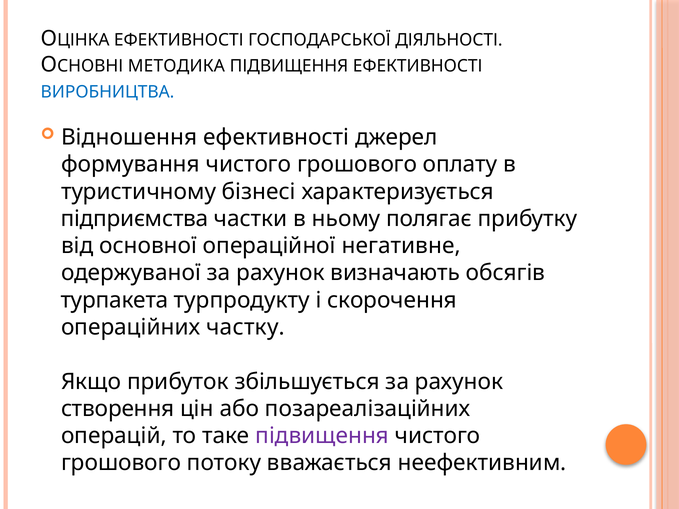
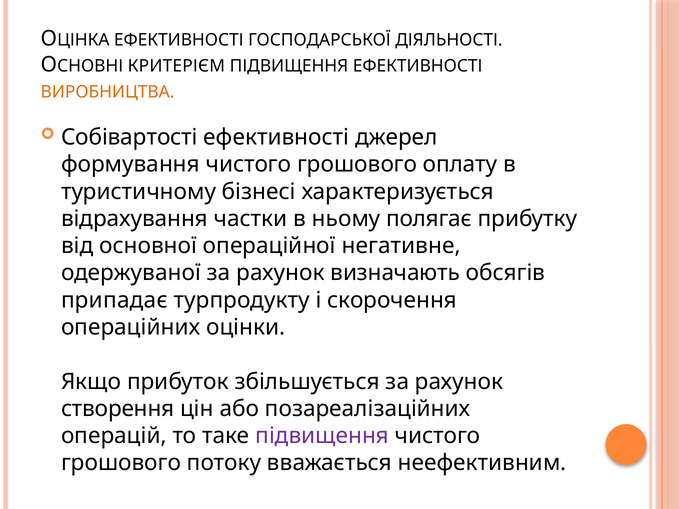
МЕТОДИКА: МЕТОДИКА -> КРИТЕРІЄМ
ВИРОБНИЦТВА colour: blue -> orange
Відношення: Відношення -> Собівартості
підприємства: підприємства -> відрахування
турпакета: турпакета -> припадає
частку: частку -> оцінки
